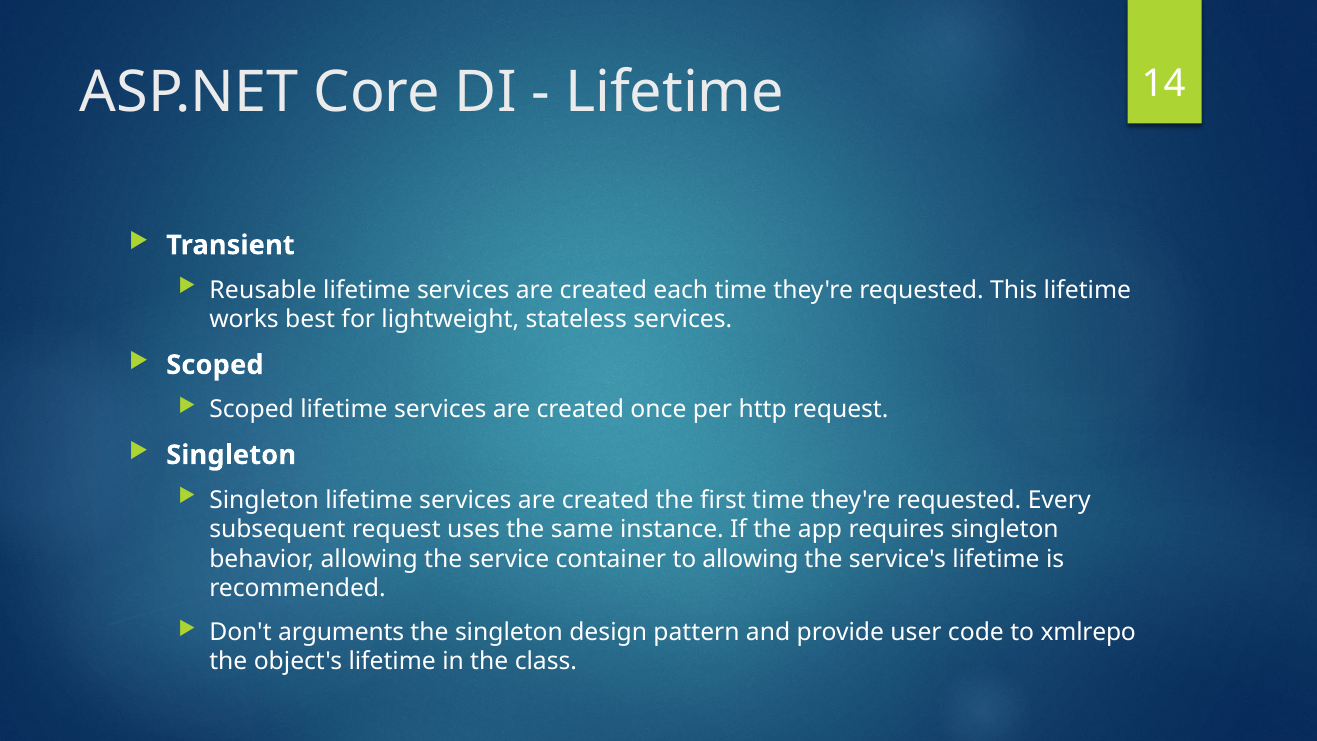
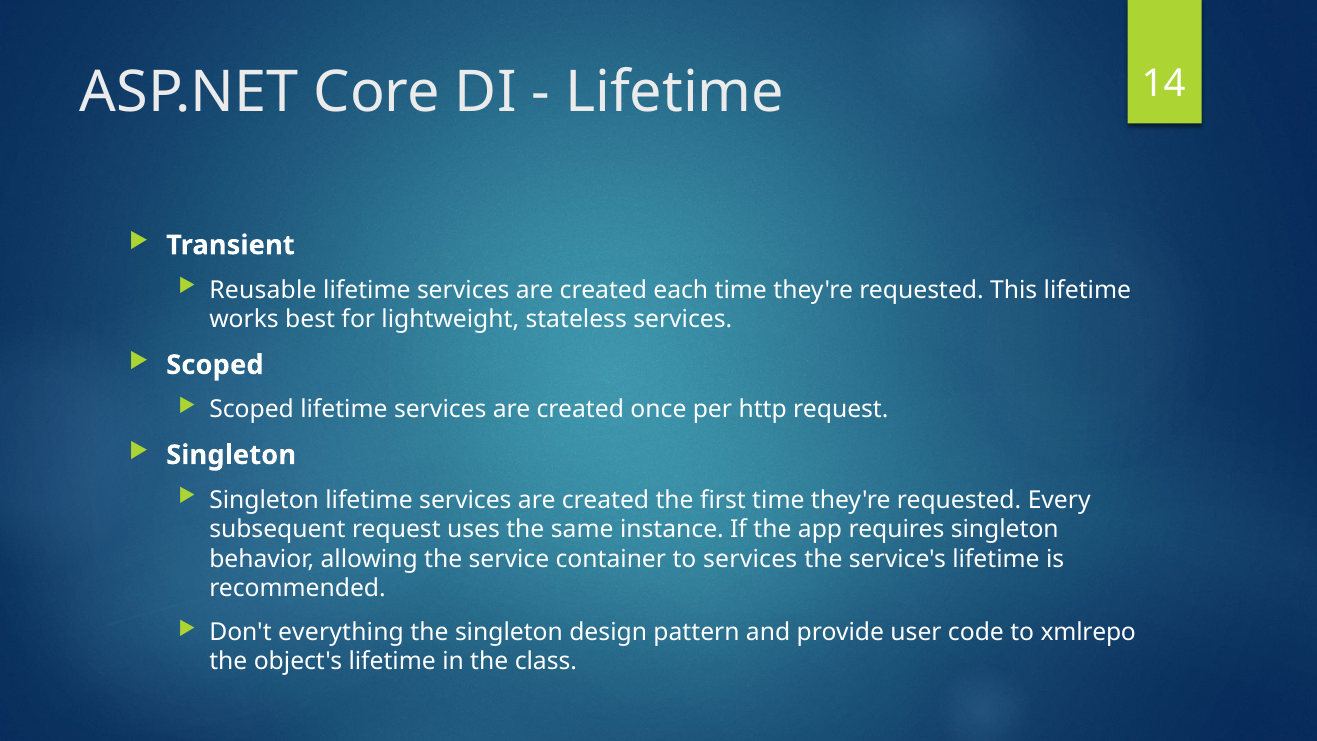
to allowing: allowing -> services
arguments: arguments -> everything
